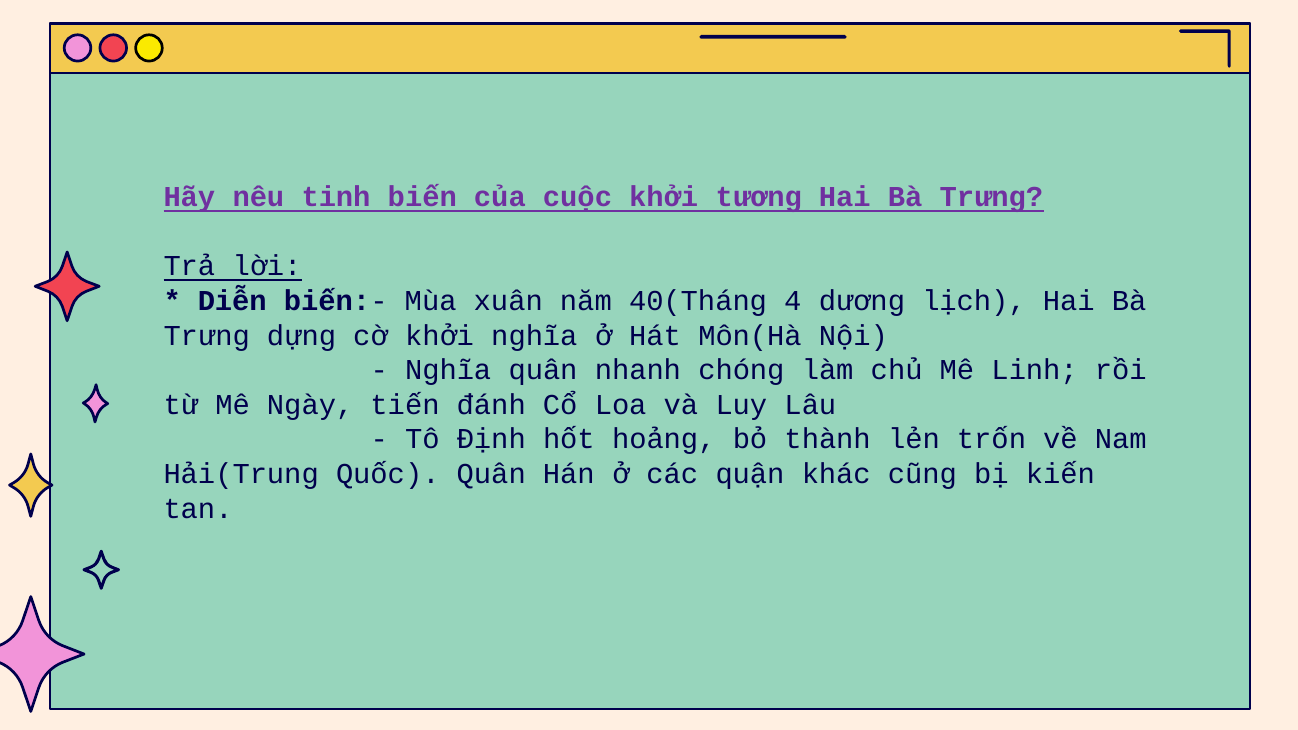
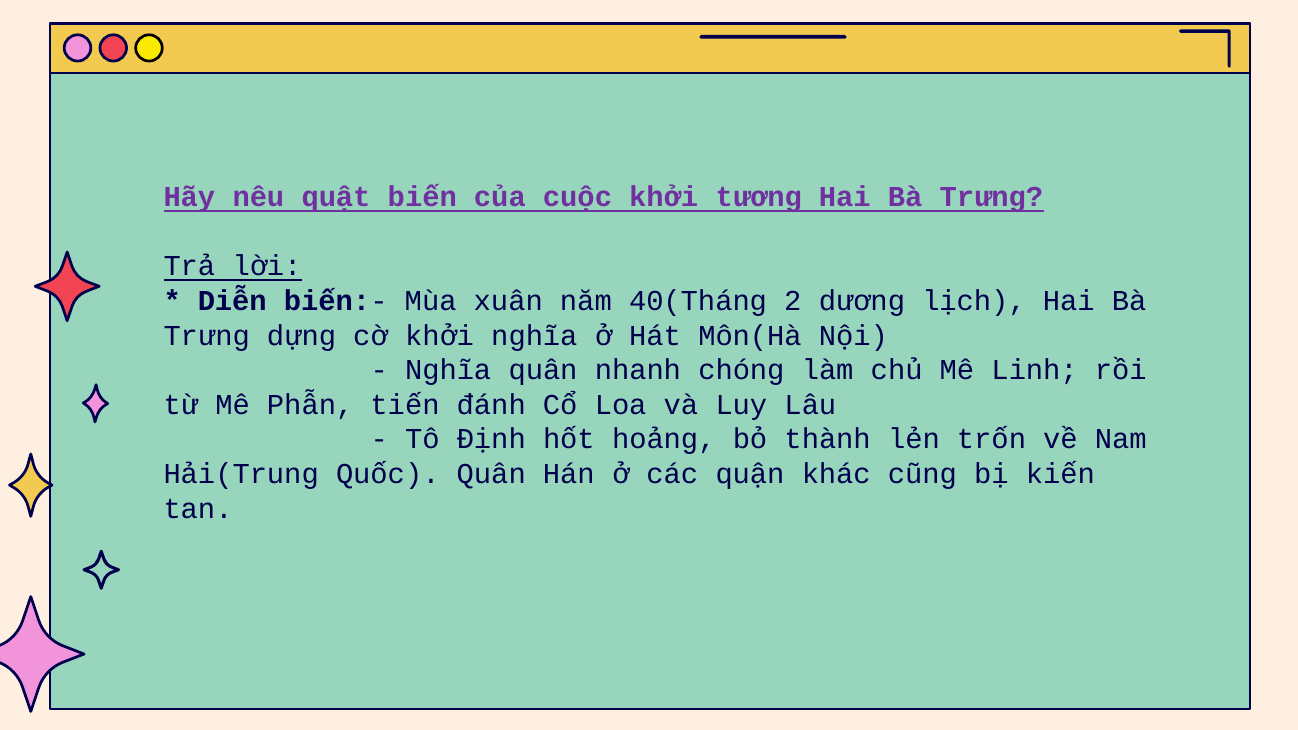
tinh: tinh -> quật
4: 4 -> 2
Ngày: Ngày -> Phẫn
